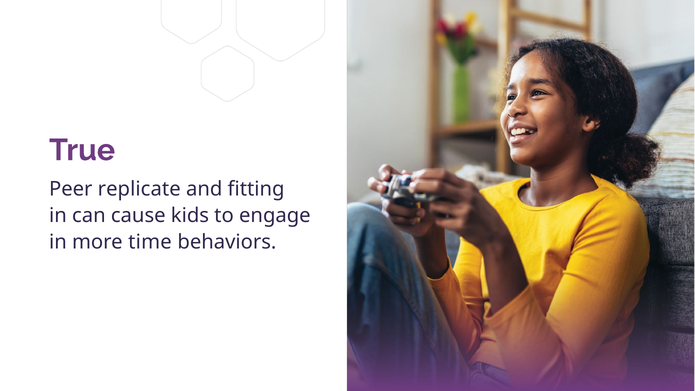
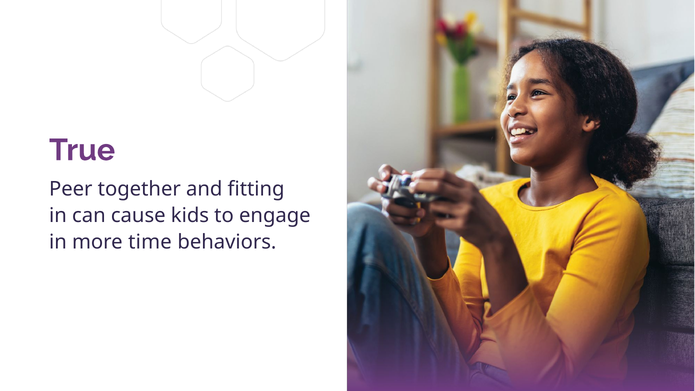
replicate: replicate -> together
